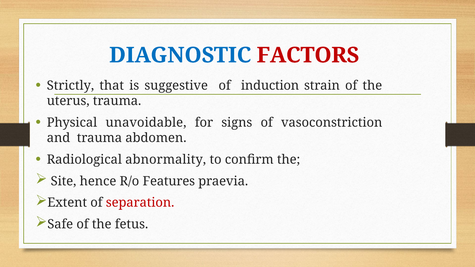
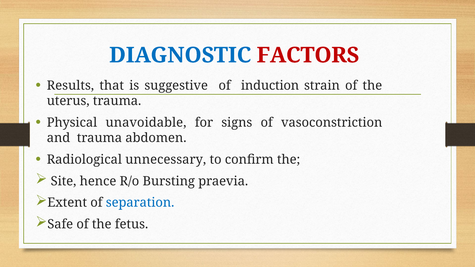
Strictly: Strictly -> Results
abnormality: abnormality -> unnecessary
Features: Features -> Bursting
separation colour: red -> blue
